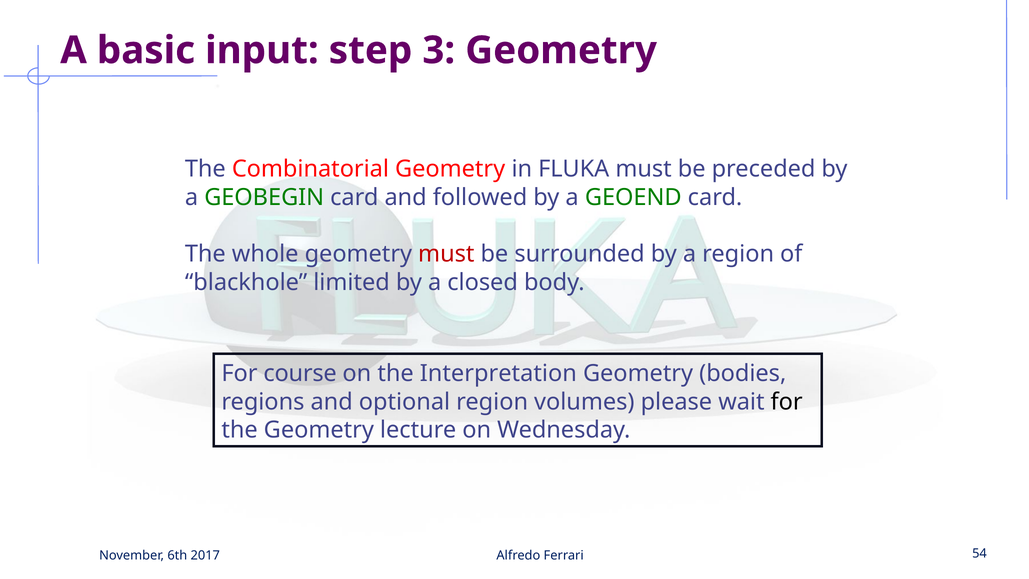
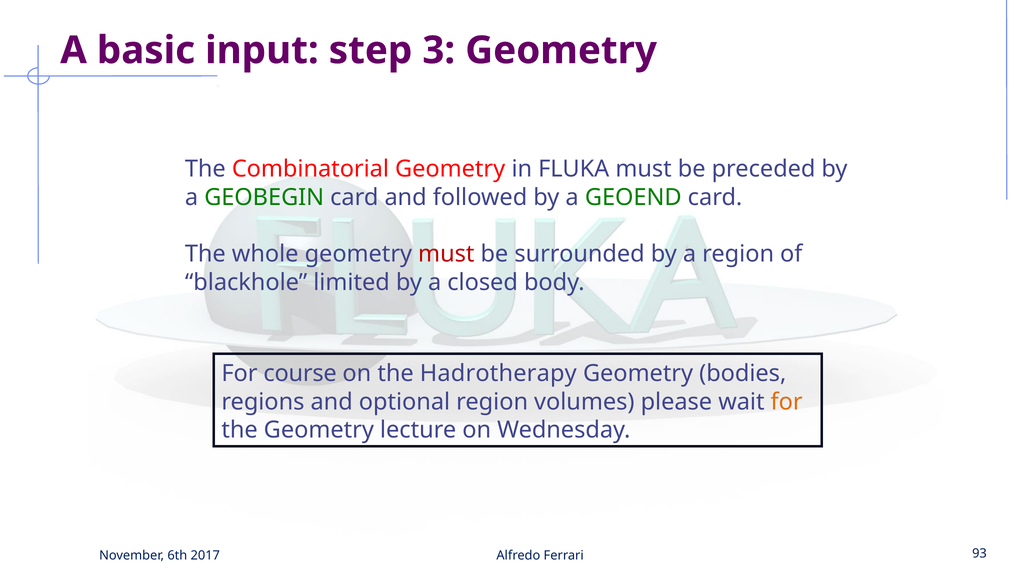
Interpretation: Interpretation -> Hadrotherapy
for at (787, 402) colour: black -> orange
54: 54 -> 93
